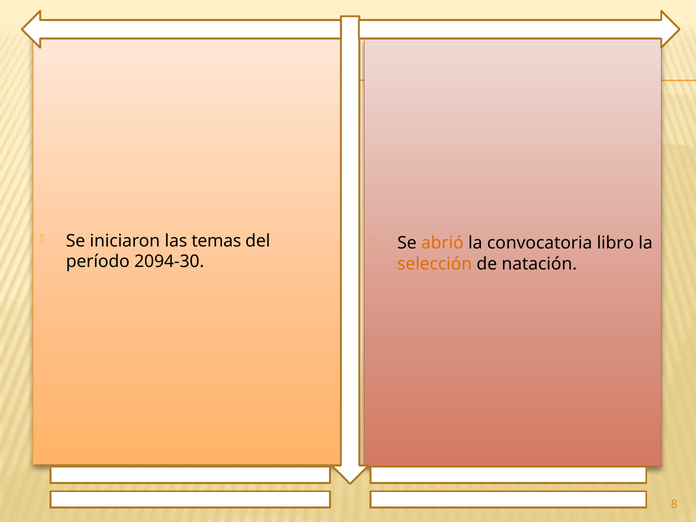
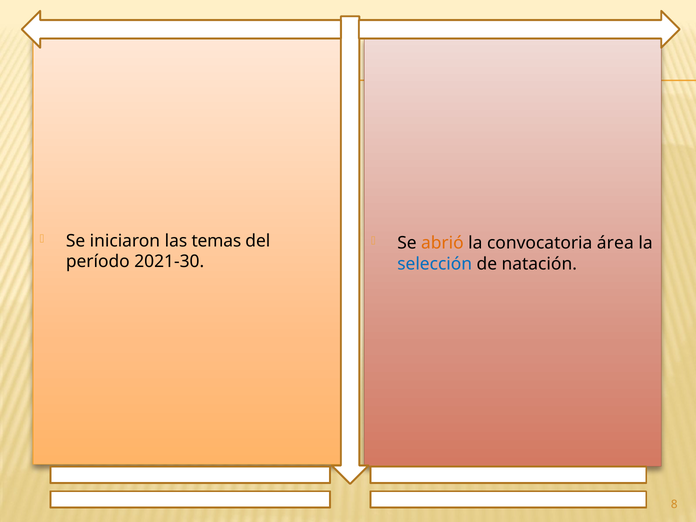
libro: libro -> área
2094-30: 2094-30 -> 2021-30
selección colour: orange -> blue
